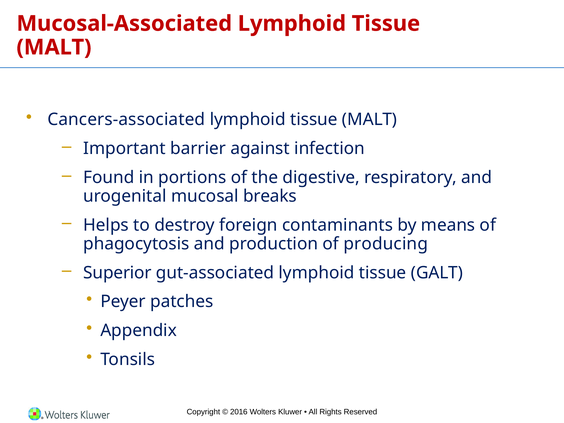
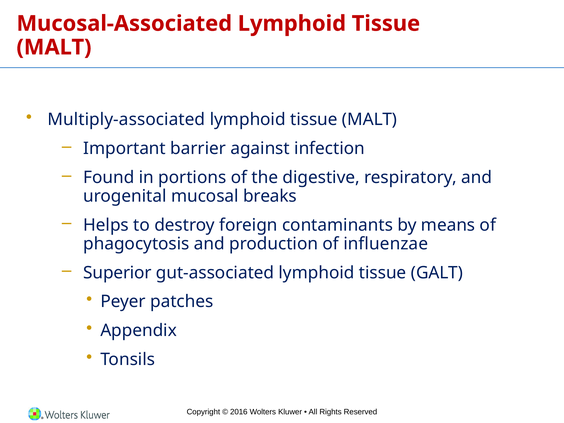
Cancers-associated: Cancers-associated -> Multiply-associated
producing: producing -> influenzae
